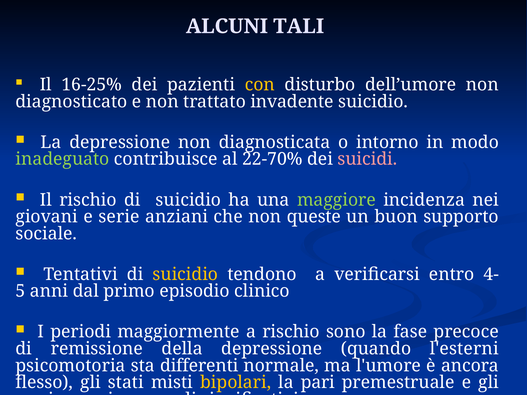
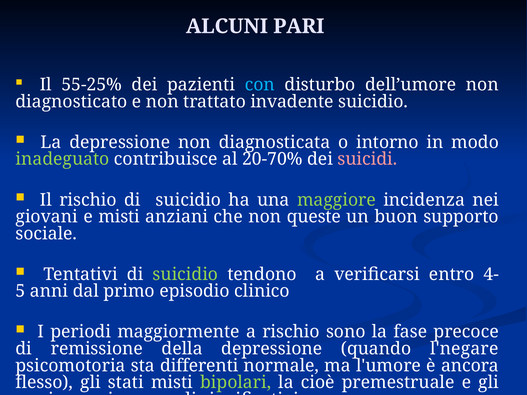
TALI: TALI -> PARI
16-25%: 16-25% -> 55-25%
con colour: yellow -> light blue
22-70%: 22-70% -> 20-70%
e serie: serie -> misti
suicidio at (185, 274) colour: yellow -> light green
l'esterni: l'esterni -> l'negare
bipolari colour: yellow -> light green
pari: pari -> cioè
